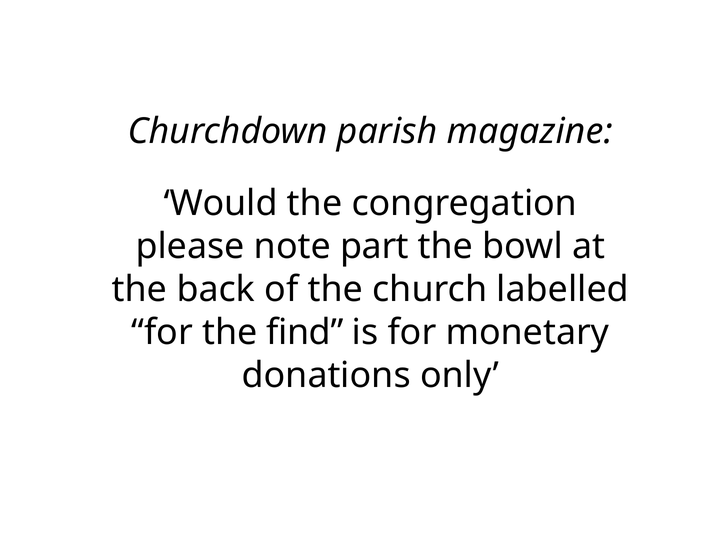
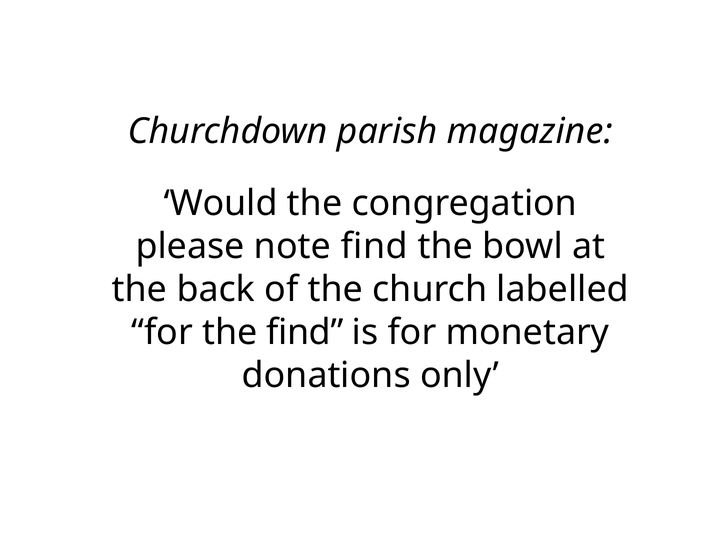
note part: part -> find
